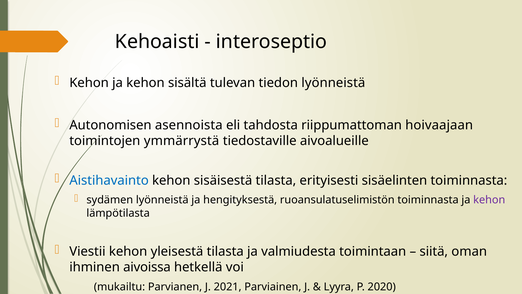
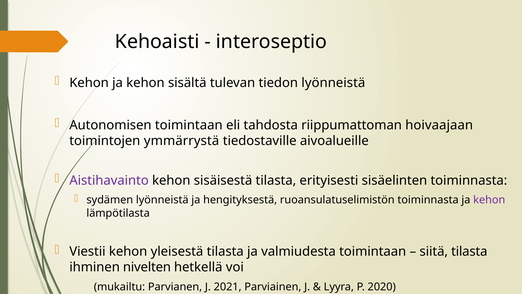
Autonomisen asennoista: asennoista -> toimintaan
Aistihavainto colour: blue -> purple
siitä oman: oman -> tilasta
aivoissa: aivoissa -> nivelten
